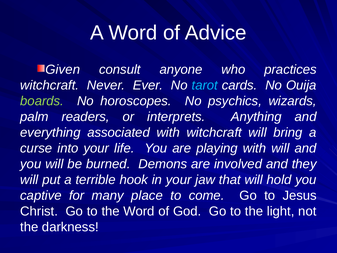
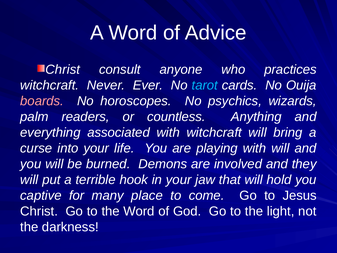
Given at (63, 69): Given -> Christ
boards colour: light green -> pink
interprets: interprets -> countless
